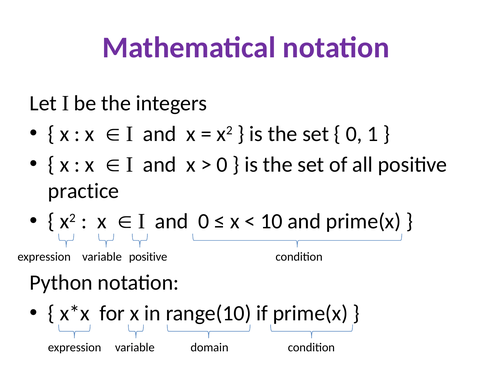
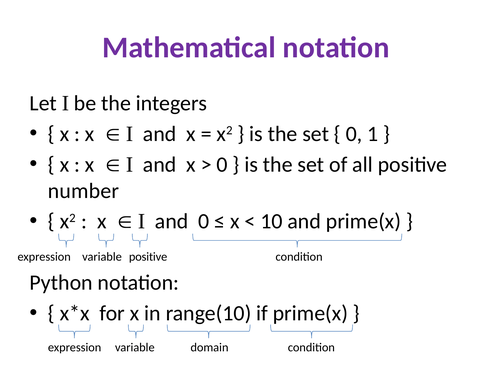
practice: practice -> number
